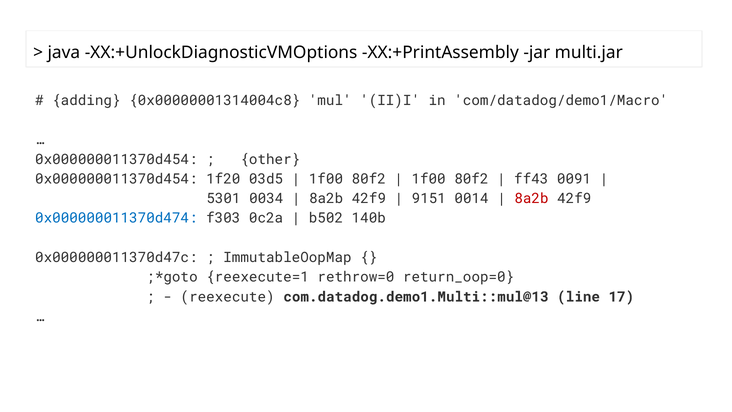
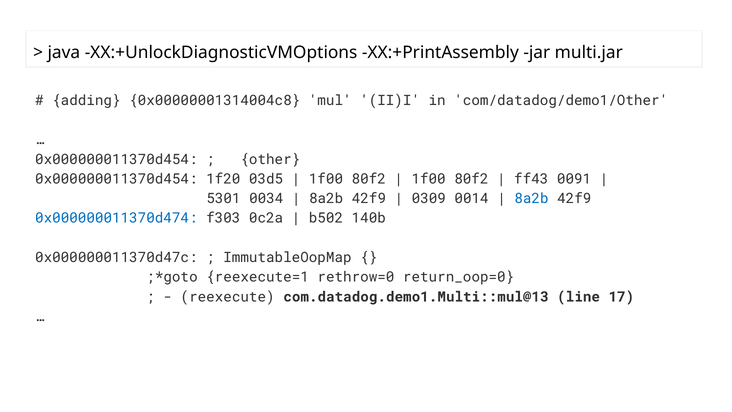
com/datadog/demo1/Macro: com/datadog/demo1/Macro -> com/datadog/demo1/Other
9151: 9151 -> 0309
8a2b at (531, 199) colour: red -> blue
